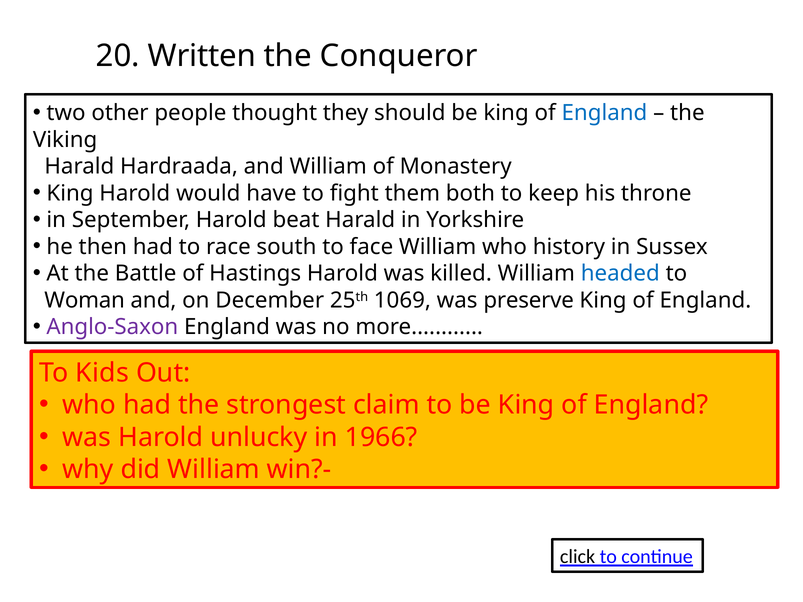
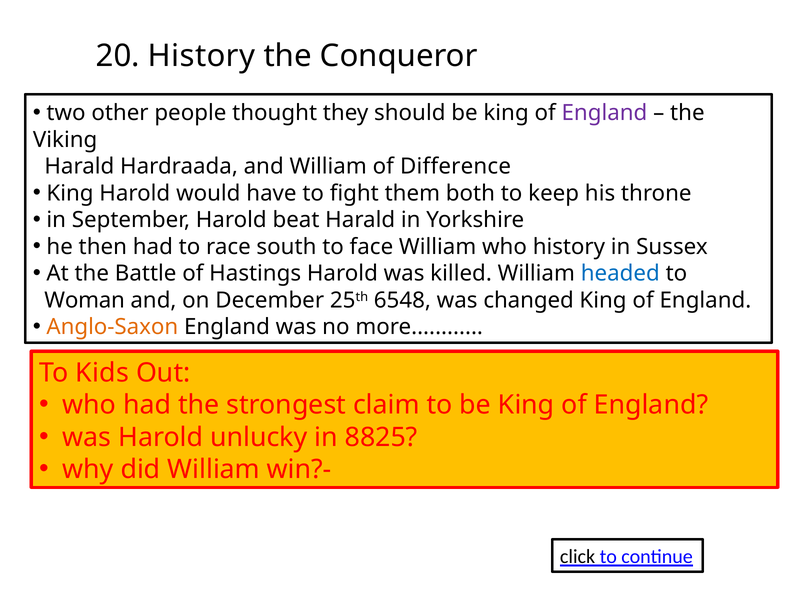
20 Written: Written -> History
England at (604, 113) colour: blue -> purple
Monastery: Monastery -> Difference
1069: 1069 -> 6548
preserve: preserve -> changed
Anglo-Saxon colour: purple -> orange
1966: 1966 -> 8825
